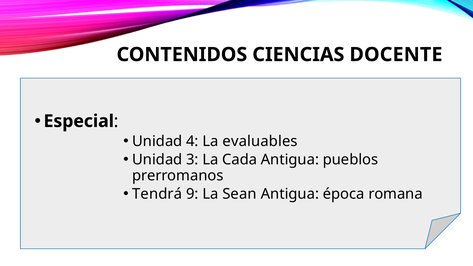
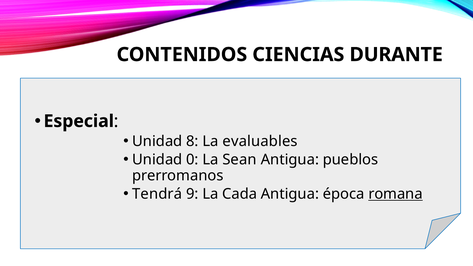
DOCENTE: DOCENTE -> DURANTE
4: 4 -> 8
3: 3 -> 0
Cada: Cada -> Sean
Sean: Sean -> Cada
romana underline: none -> present
